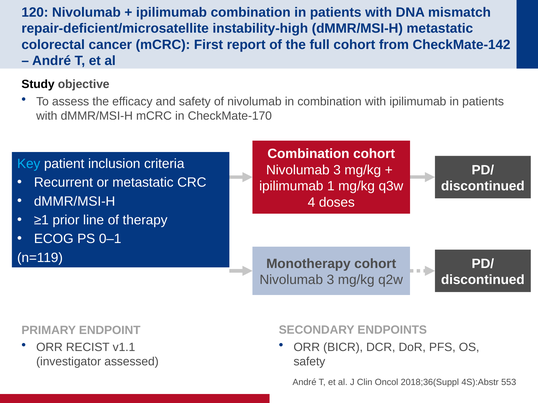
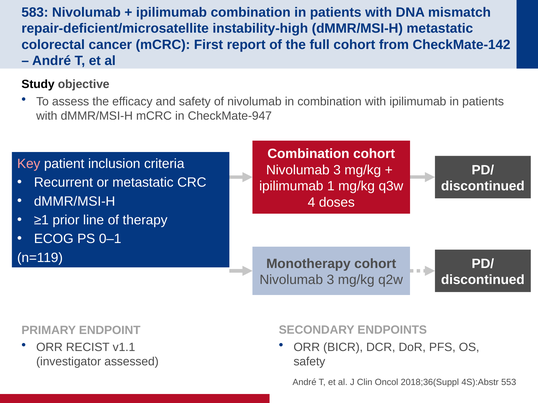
120: 120 -> 583
CheckMate-170: CheckMate-170 -> CheckMate-947
Key colour: light blue -> pink
